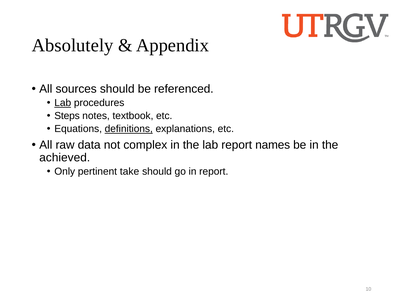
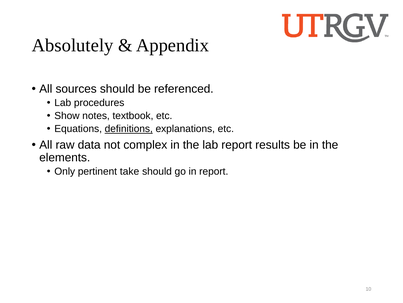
Lab at (63, 103) underline: present -> none
Steps: Steps -> Show
names: names -> results
achieved: achieved -> elements
